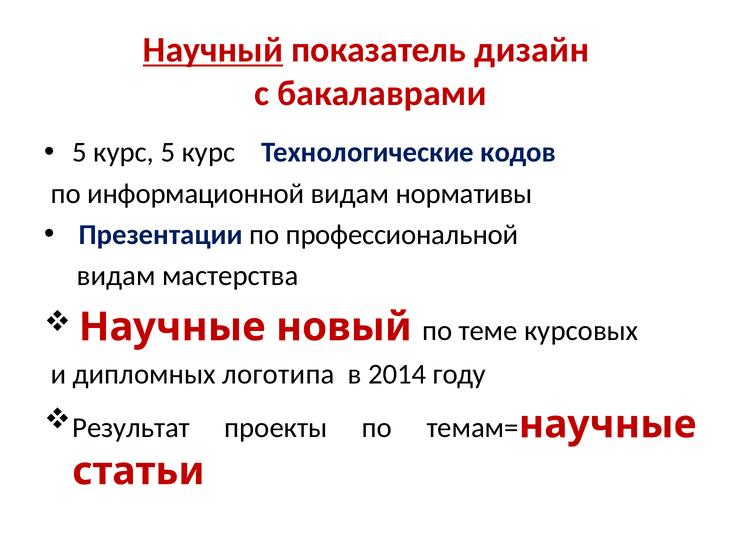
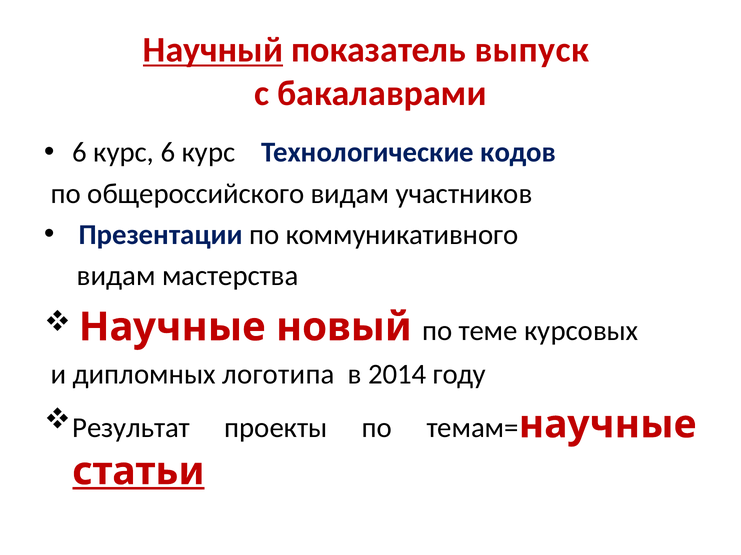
дизайн: дизайн -> выпуск
5 at (80, 153): 5 -> 6
курс 5: 5 -> 6
информационной: информационной -> общероссийского
нормативы: нормативы -> участников
профессиональной: профессиональной -> коммуникативного
статьи underline: none -> present
